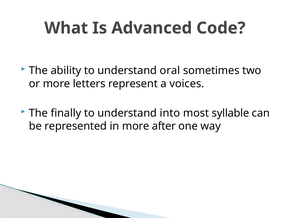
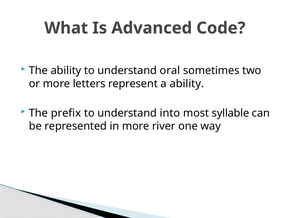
a voices: voices -> ability
finally: finally -> prefix
after: after -> river
